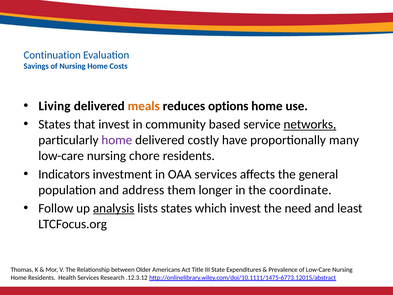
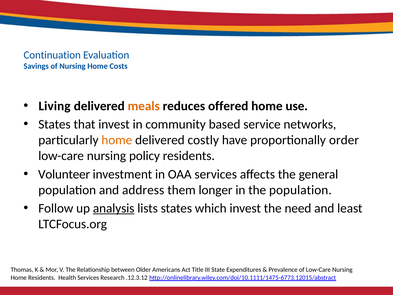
options: options -> offered
networks underline: present -> none
home at (117, 140) colour: purple -> orange
many: many -> order
chore: chore -> policy
Indicators: Indicators -> Volunteer
the coordinate: coordinate -> population
